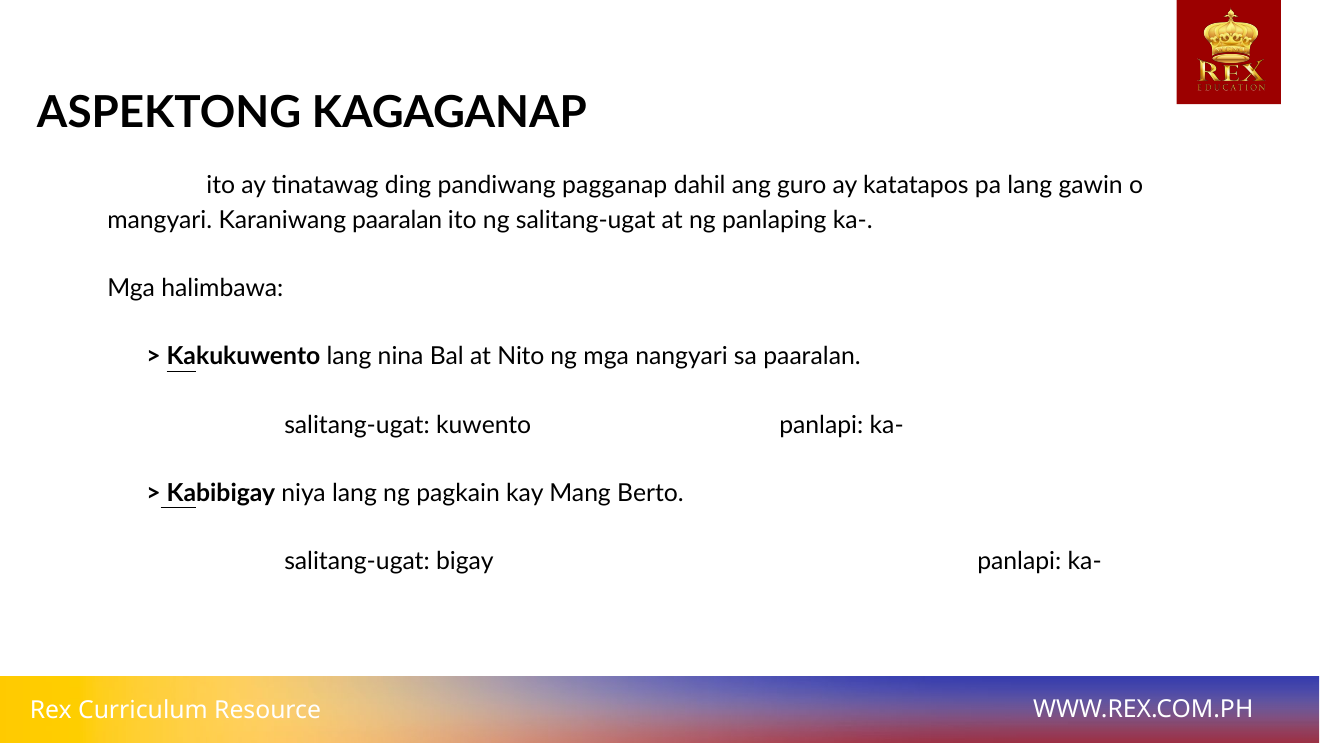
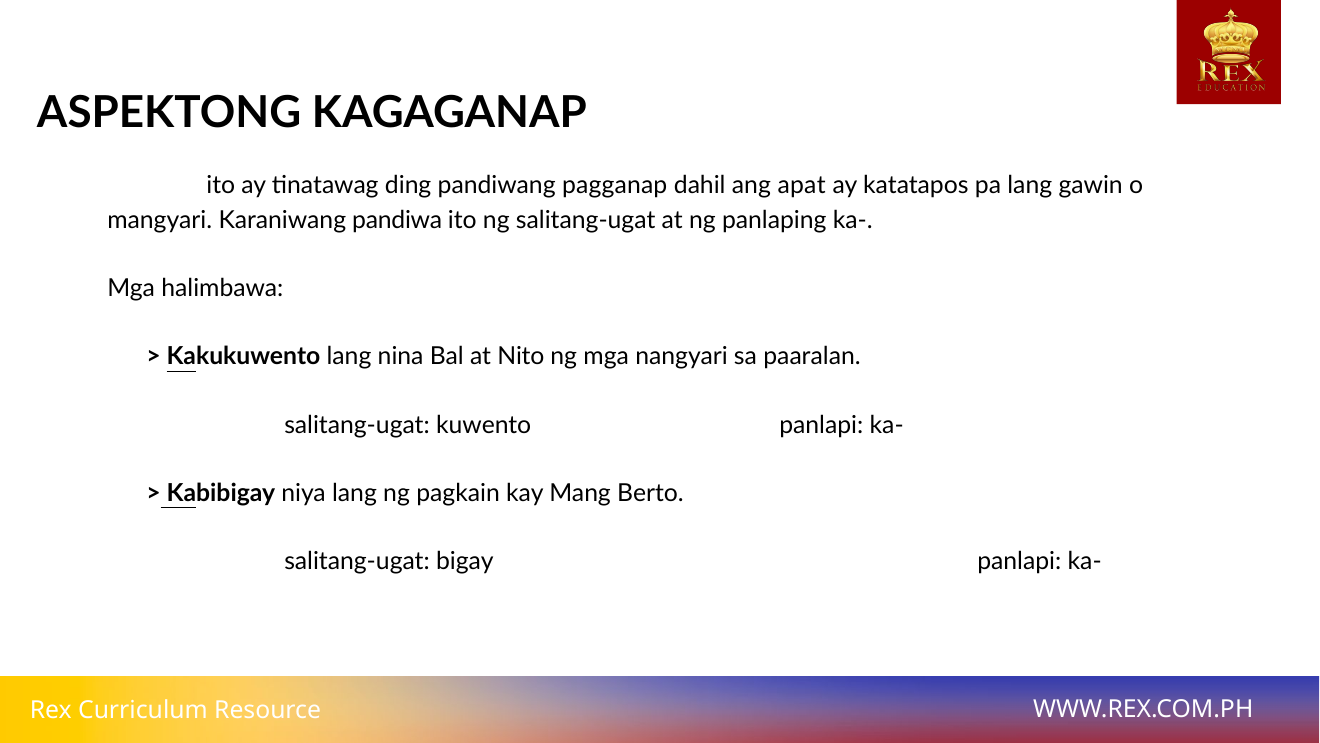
guro: guro -> apat
Karaniwang paaralan: paaralan -> pandiwa
